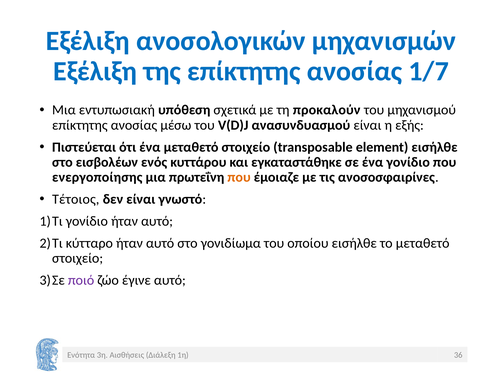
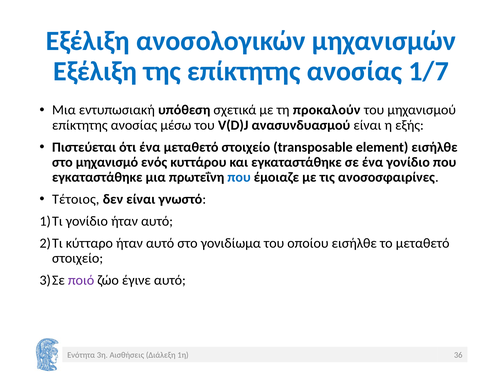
εισβολέων: εισβολέων -> μηχανισμό
ενεργοποίησης at (97, 177): ενεργοποίησης -> εγκαταστάθηκε
που at (239, 177) colour: orange -> blue
